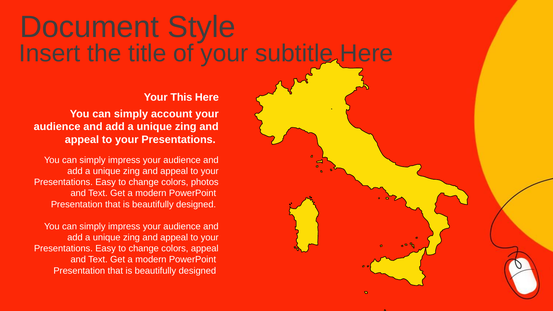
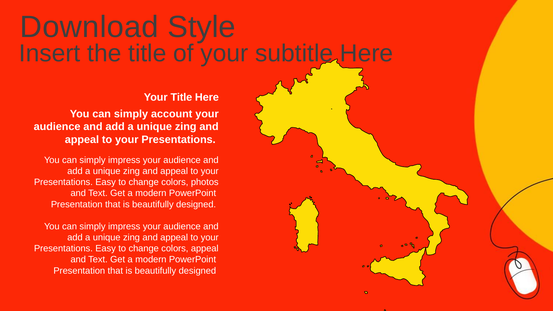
Document: Document -> Download
Your This: This -> Title
